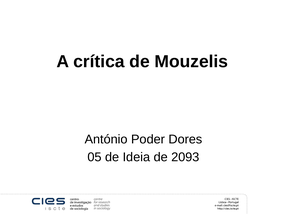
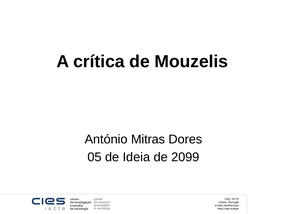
Poder: Poder -> Mitras
2093: 2093 -> 2099
